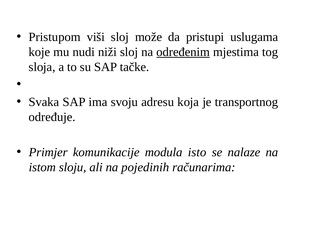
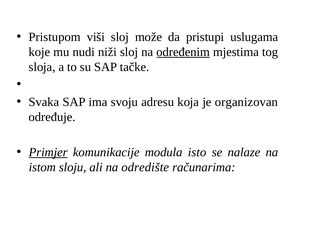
transportnog: transportnog -> organizovan
Primjer underline: none -> present
pojedinih: pojedinih -> odredište
